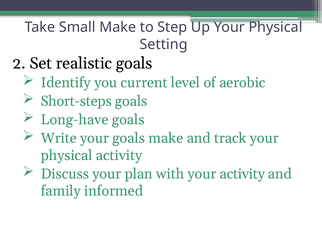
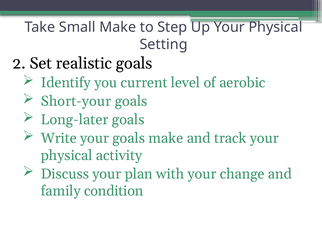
Short-steps: Short-steps -> Short-your
Long-have: Long-have -> Long-later
your activity: activity -> change
informed: informed -> condition
